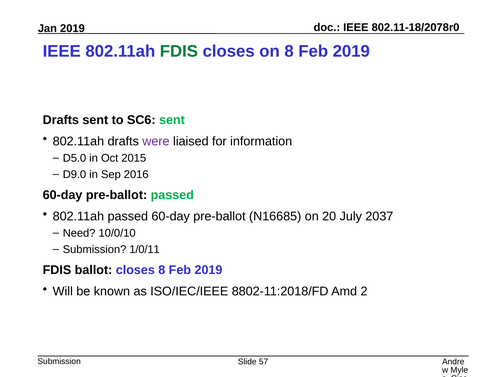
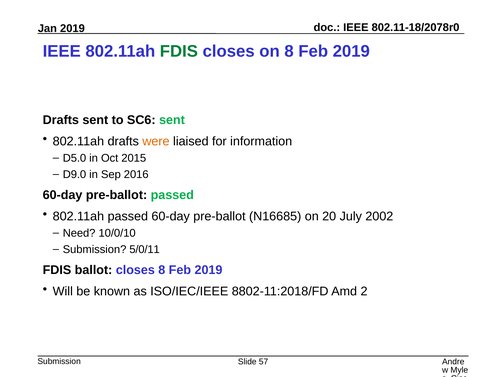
were colour: purple -> orange
2037: 2037 -> 2002
1/0/11: 1/0/11 -> 5/0/11
